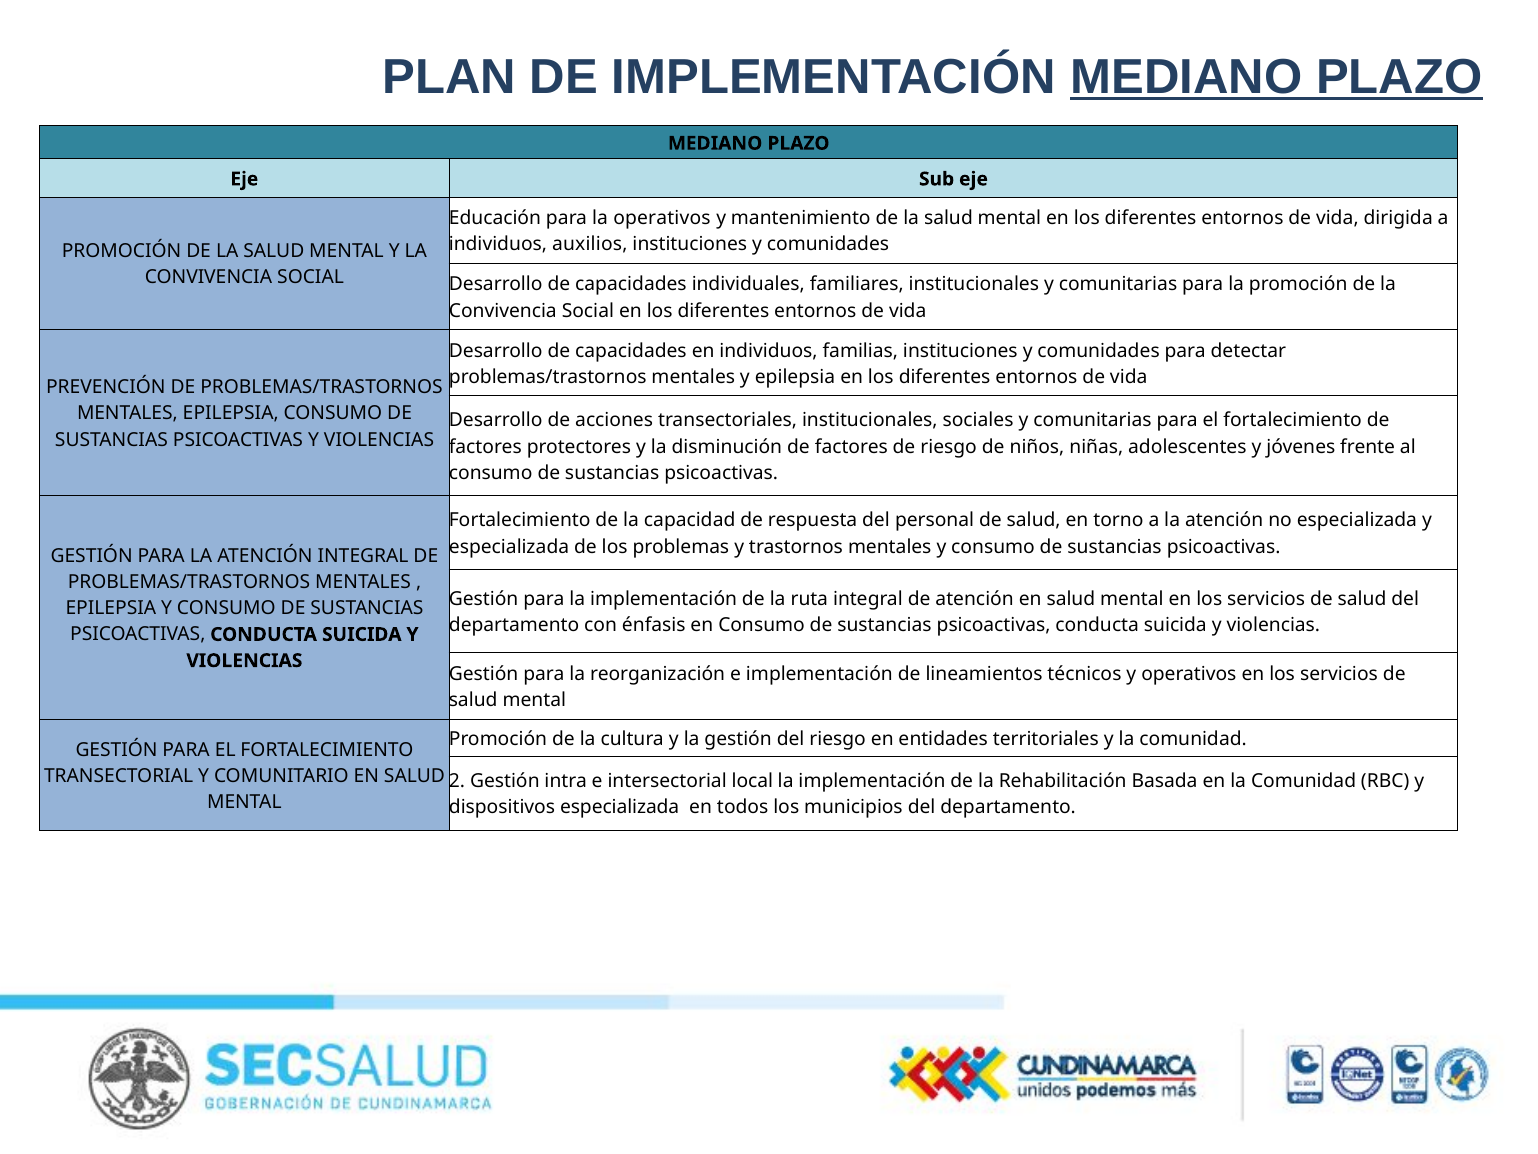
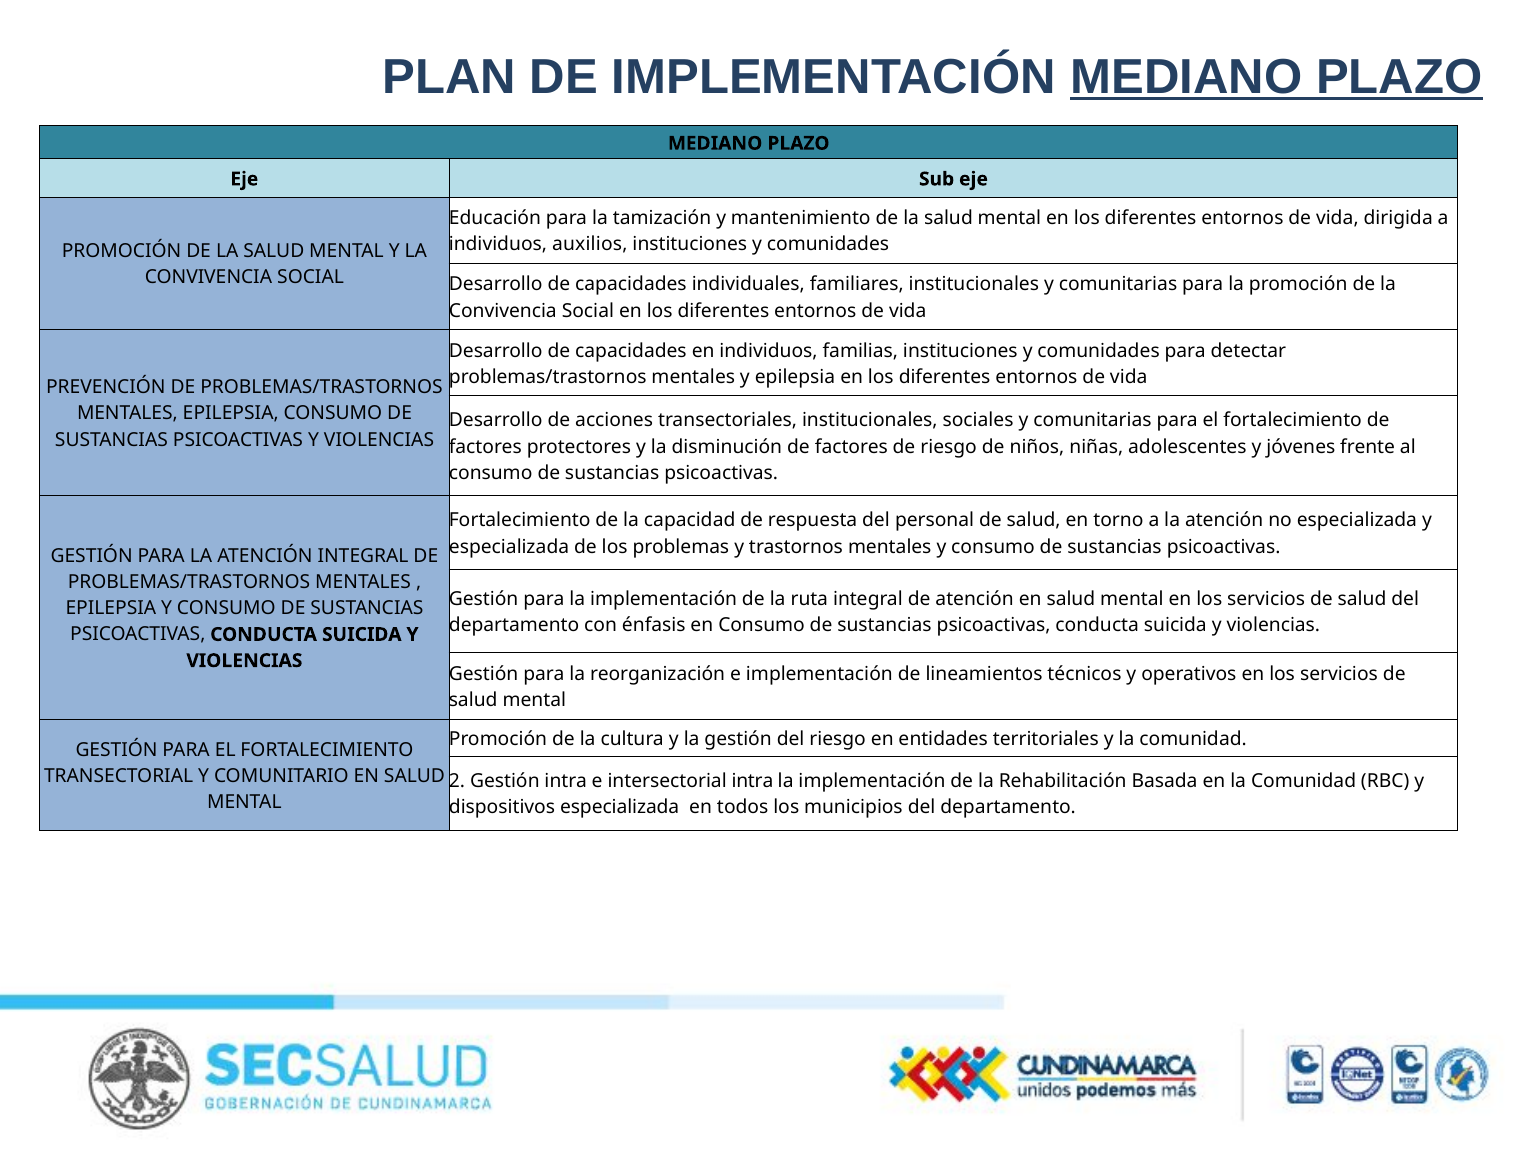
la operativos: operativos -> tamización
intersectorial local: local -> intra
